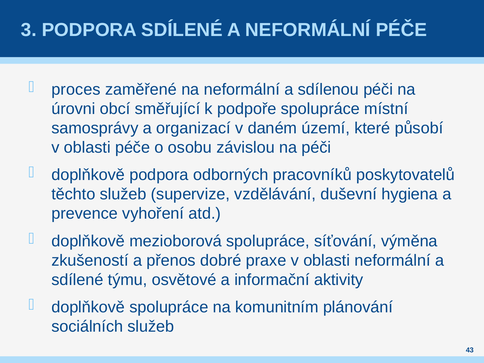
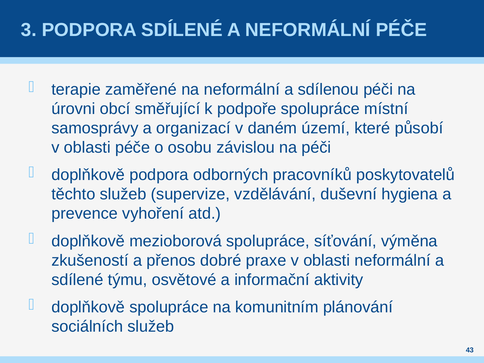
proces: proces -> terapie
